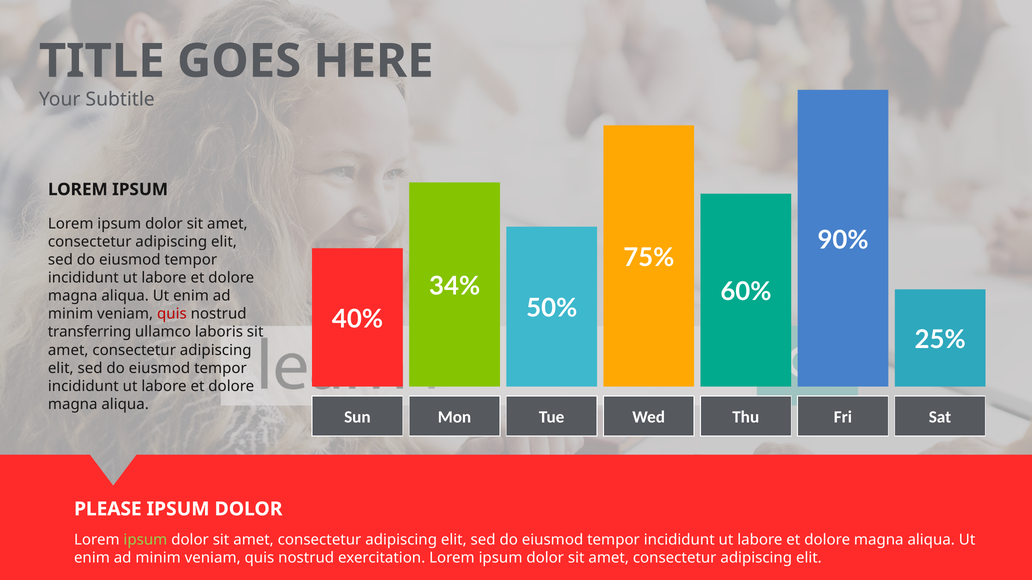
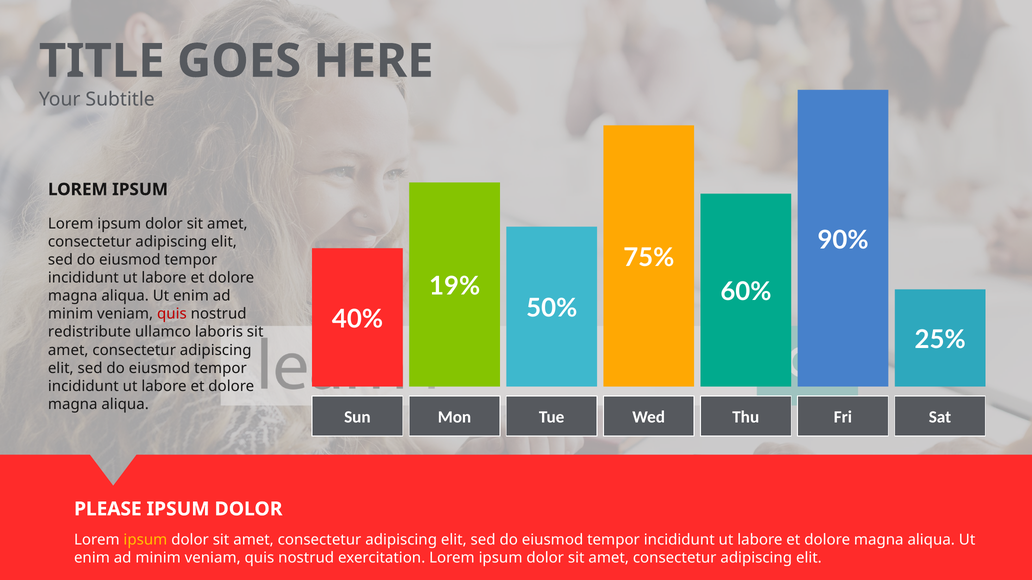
34%: 34% -> 19%
transferring: transferring -> redistribute
ipsum at (145, 540) colour: light green -> yellow
